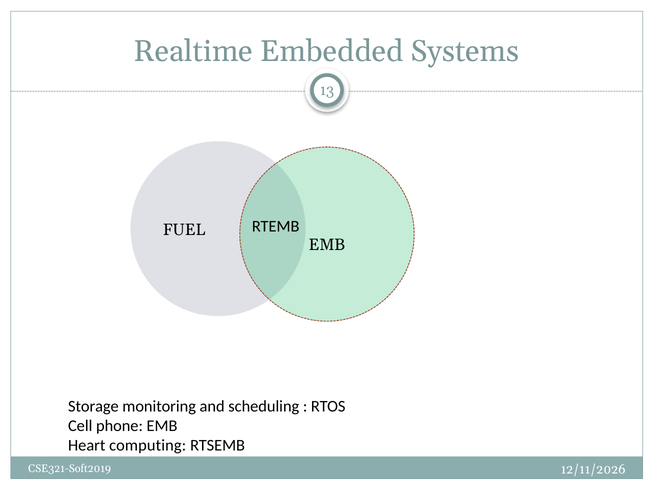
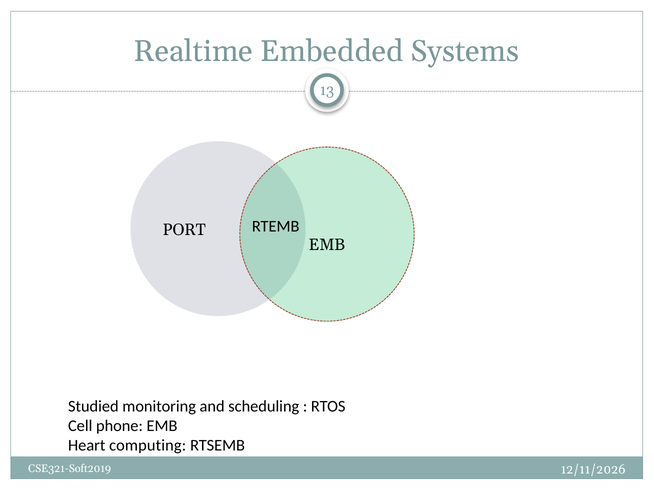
FUEL: FUEL -> PORT
Storage: Storage -> Studied
